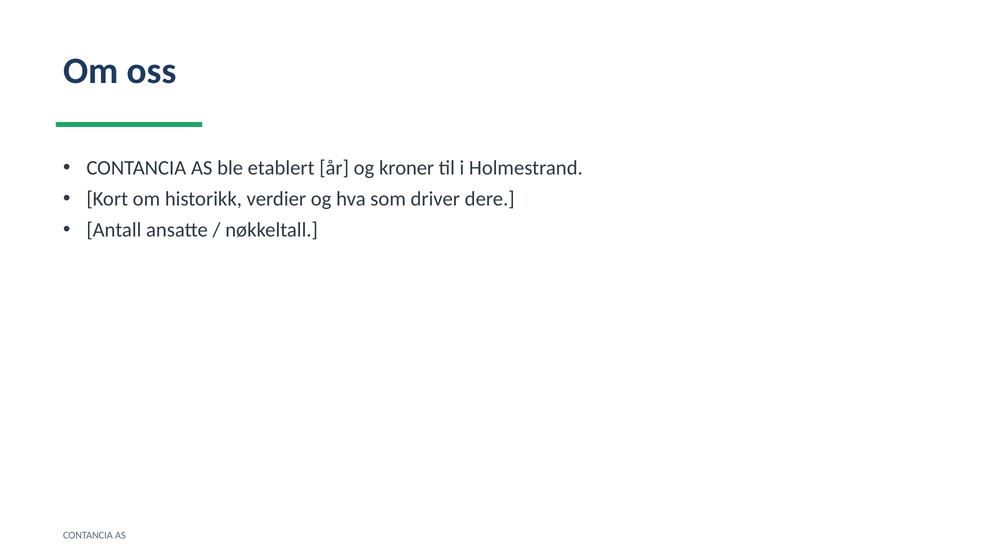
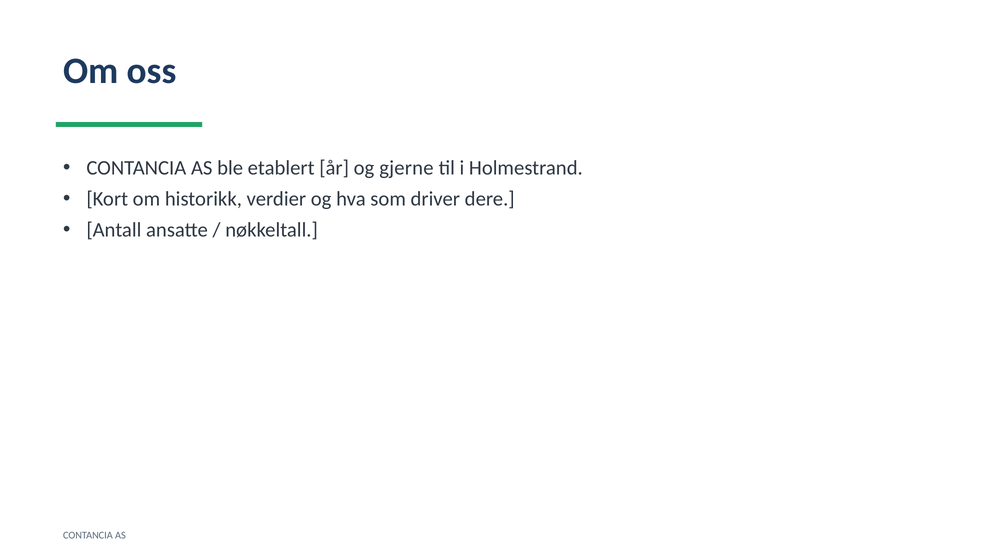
kroner: kroner -> gjerne
